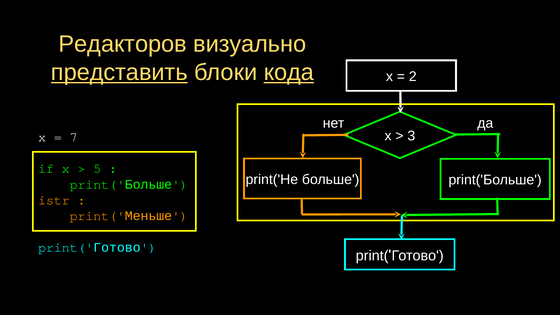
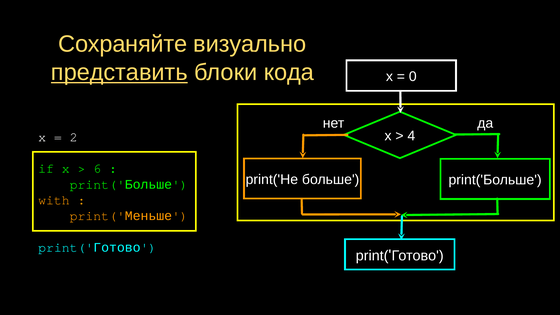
Редакторов: Редакторов -> Сохраняйте
кода underline: present -> none
2: 2 -> 0
3: 3 -> 4
7: 7 -> 2
5: 5 -> 6
istr: istr -> with
